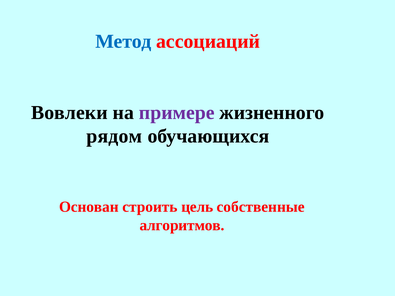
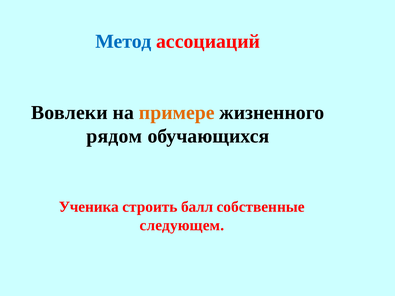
примере colour: purple -> orange
Основан: Основан -> Ученика
цель: цель -> балл
алгоритмов: алгоритмов -> следующем
